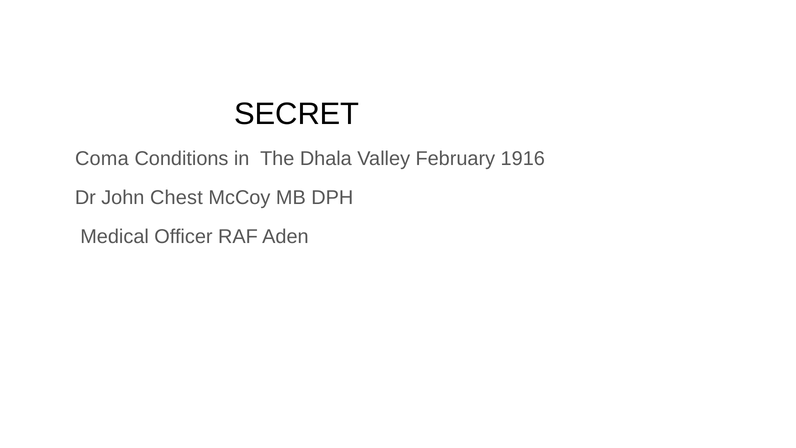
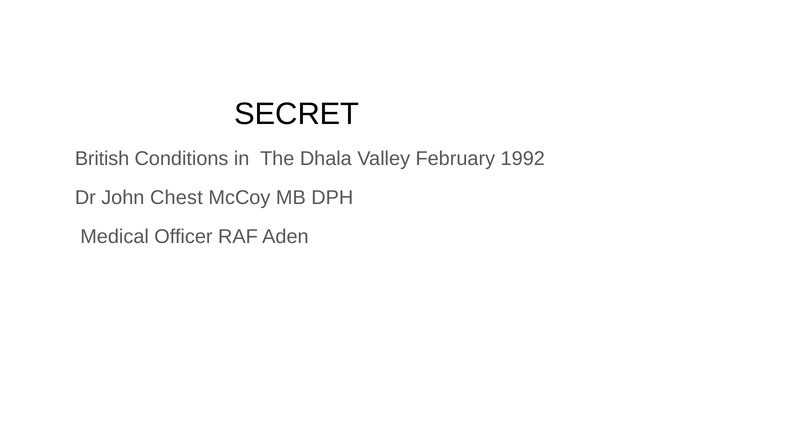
Coma: Coma -> British
1916: 1916 -> 1992
